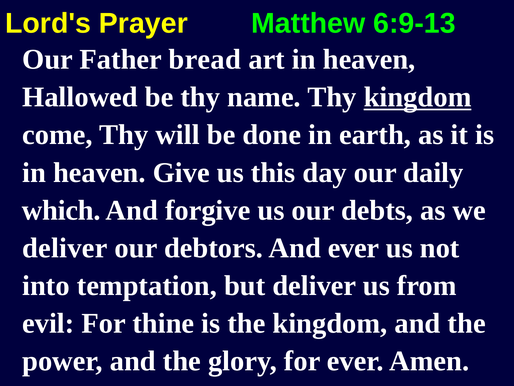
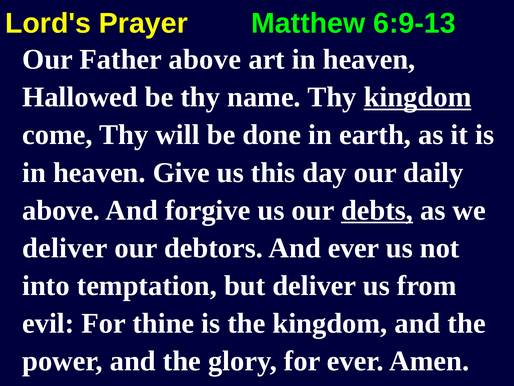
Father bread: bread -> above
which at (61, 210): which -> above
debts underline: none -> present
